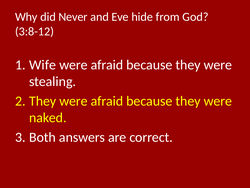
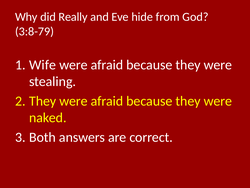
Never: Never -> Really
3:8-12: 3:8-12 -> 3:8-79
